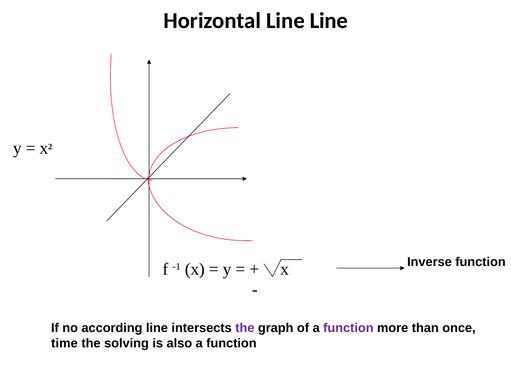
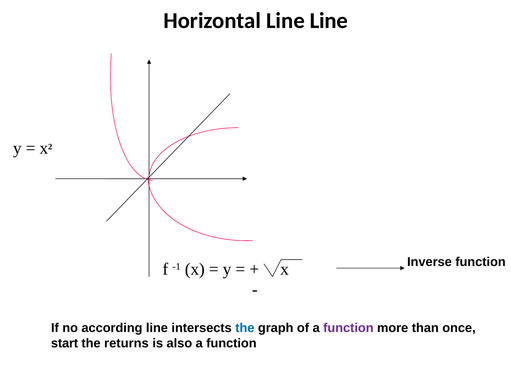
the at (245, 328) colour: purple -> blue
time: time -> start
solving: solving -> returns
